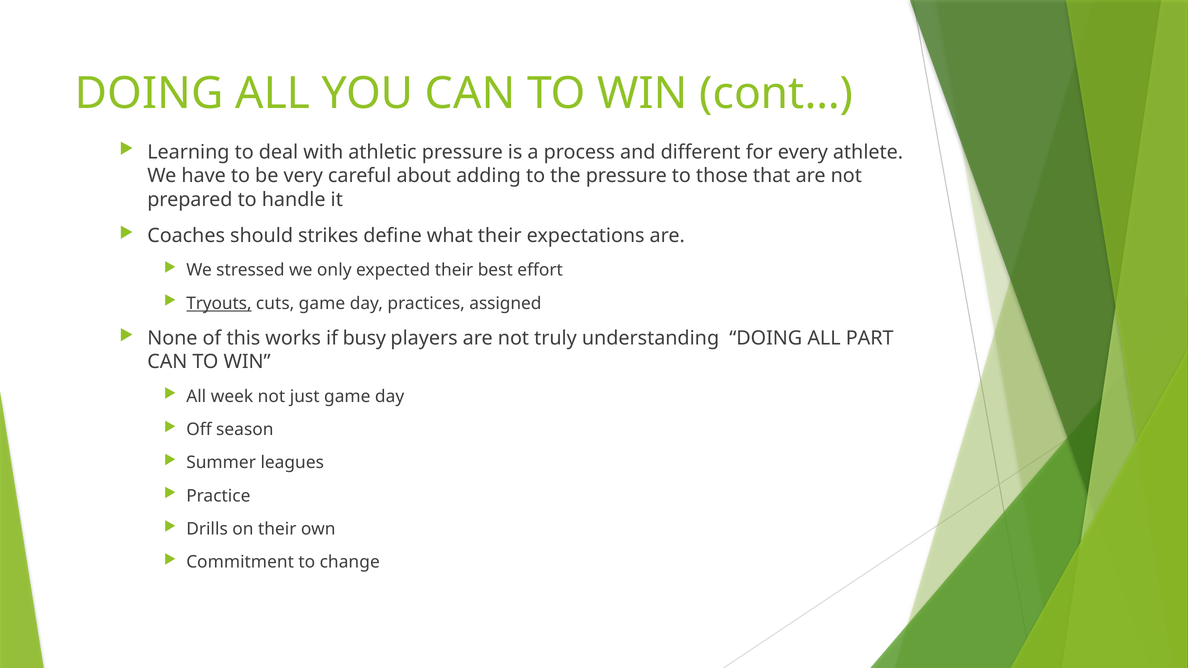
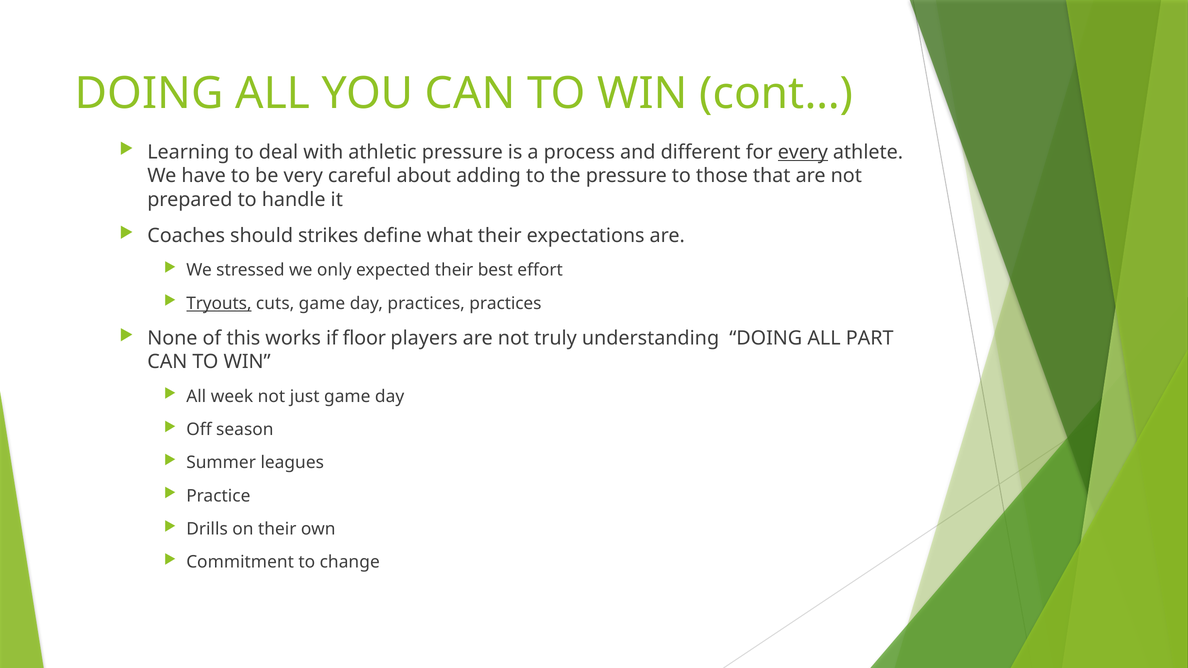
every underline: none -> present
practices assigned: assigned -> practices
busy: busy -> floor
